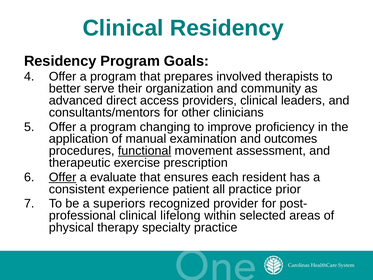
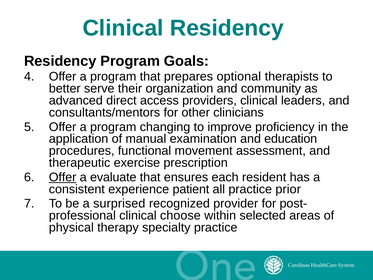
involved: involved -> optional
outcomes: outcomes -> education
functional underline: present -> none
superiors: superiors -> surprised
lifelong: lifelong -> choose
